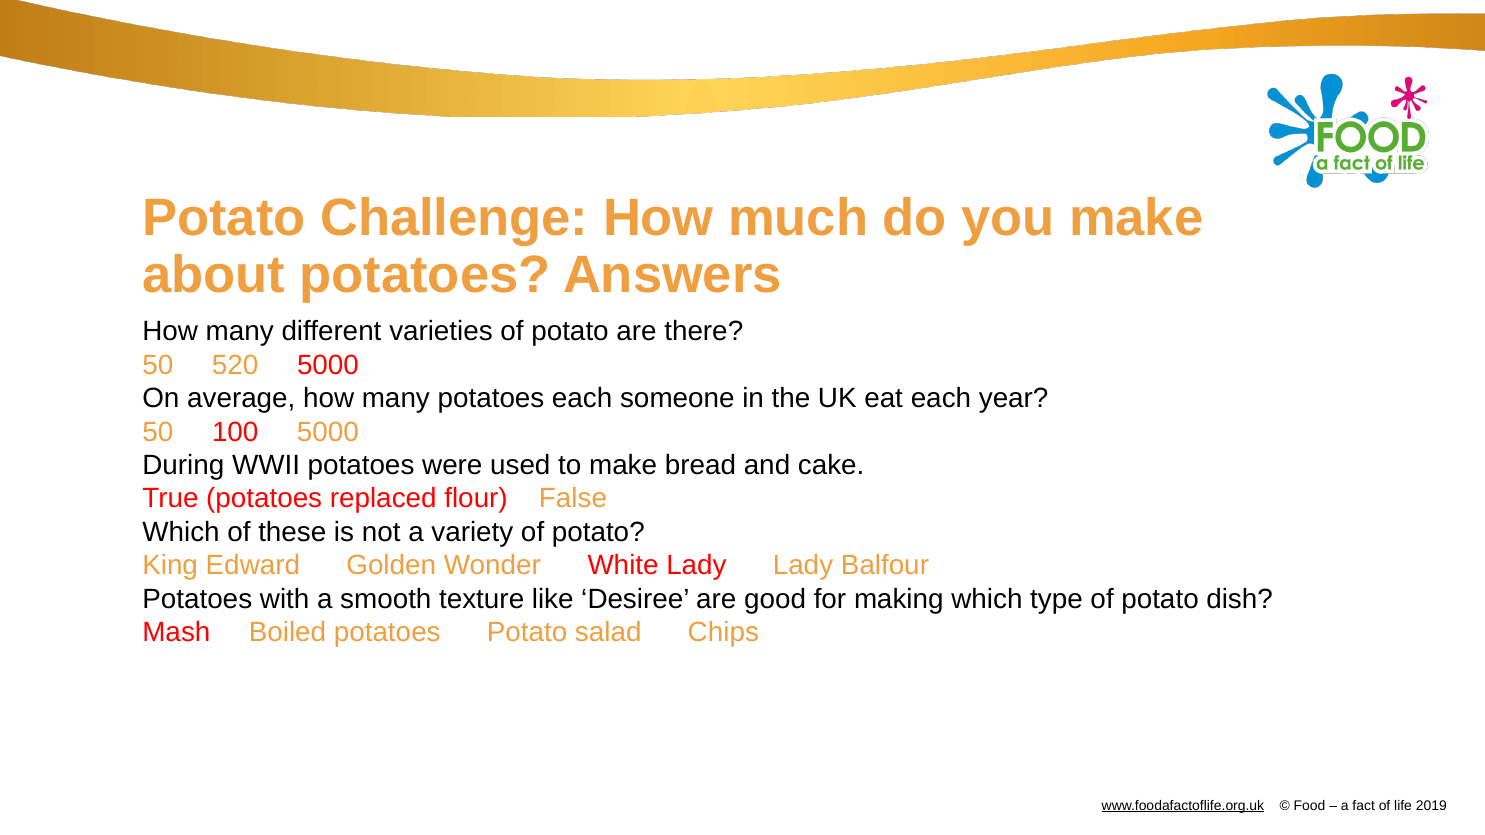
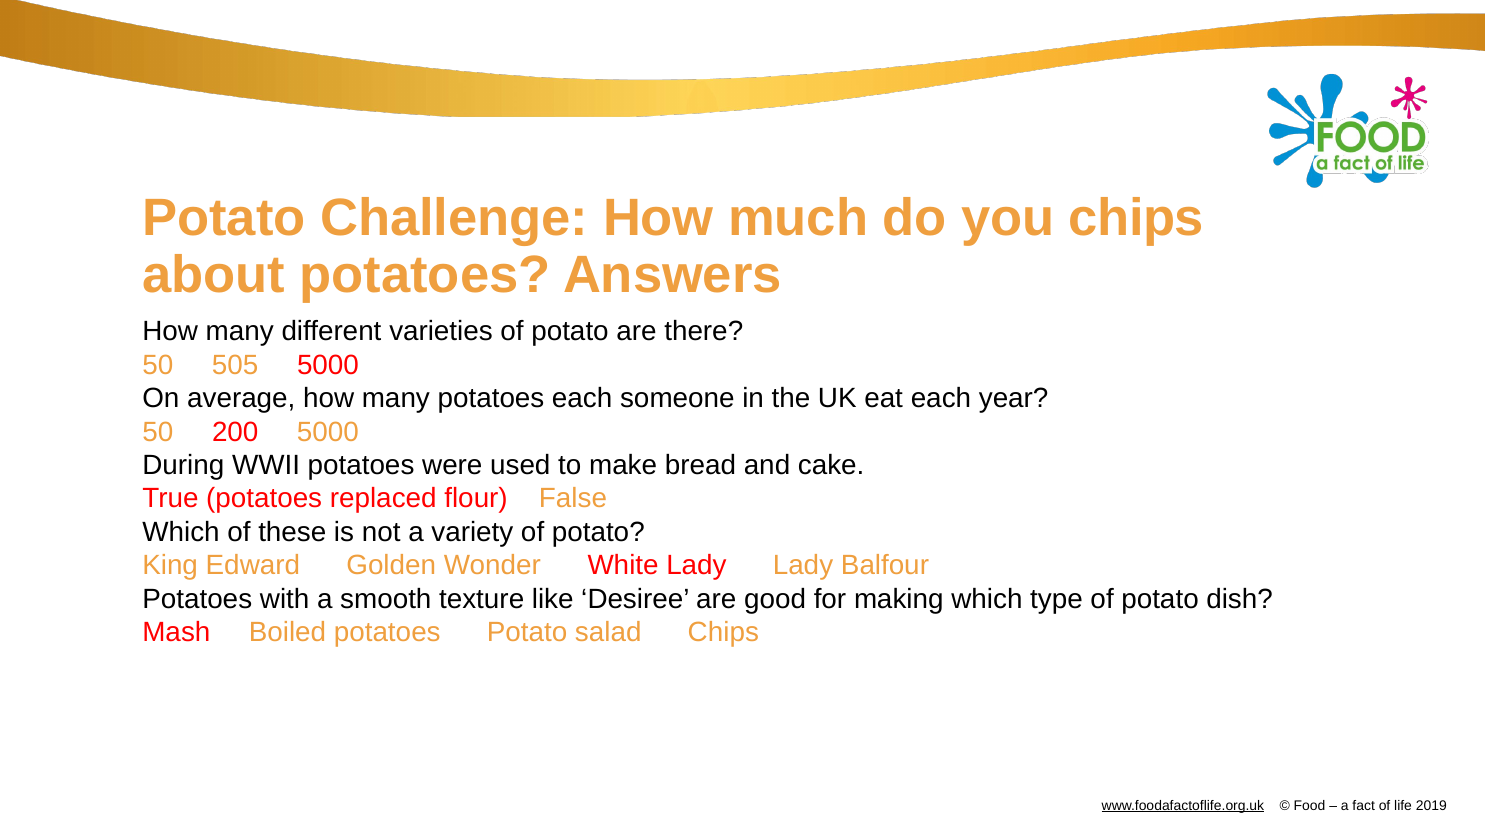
you make: make -> chips
520: 520 -> 505
100: 100 -> 200
